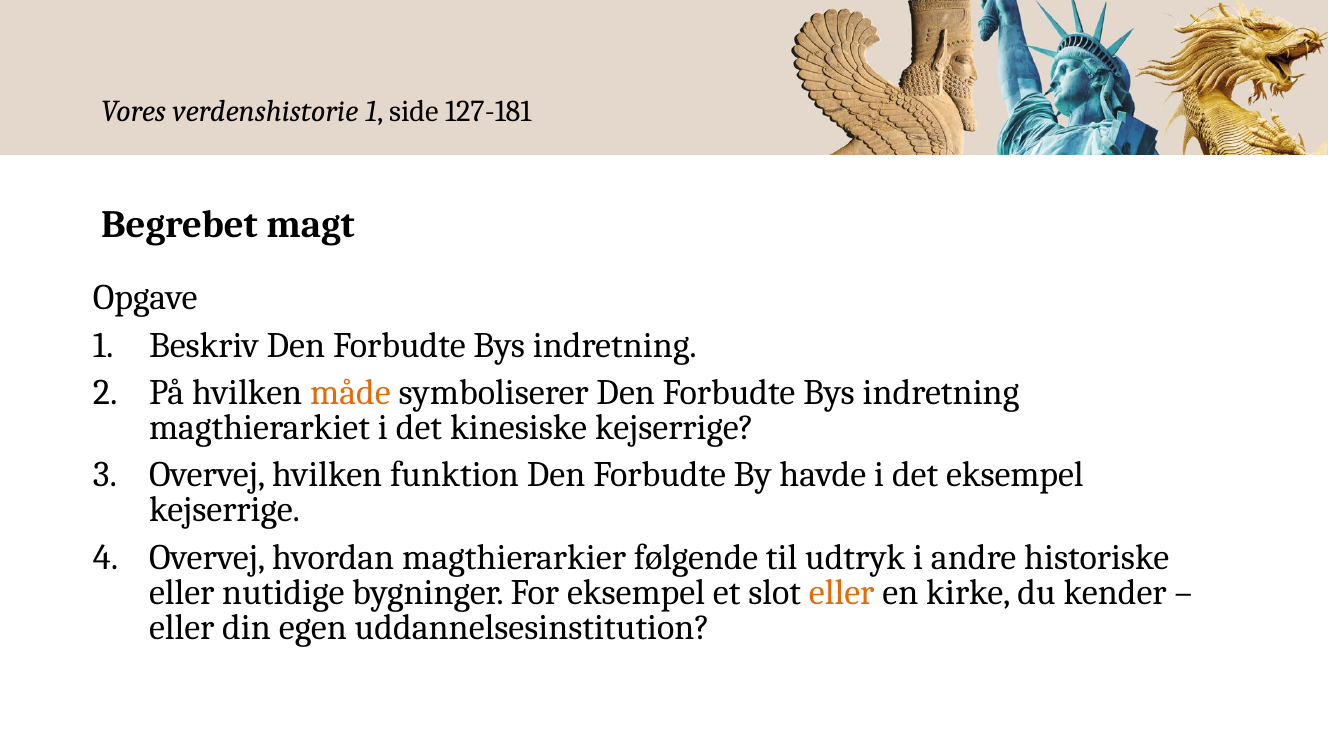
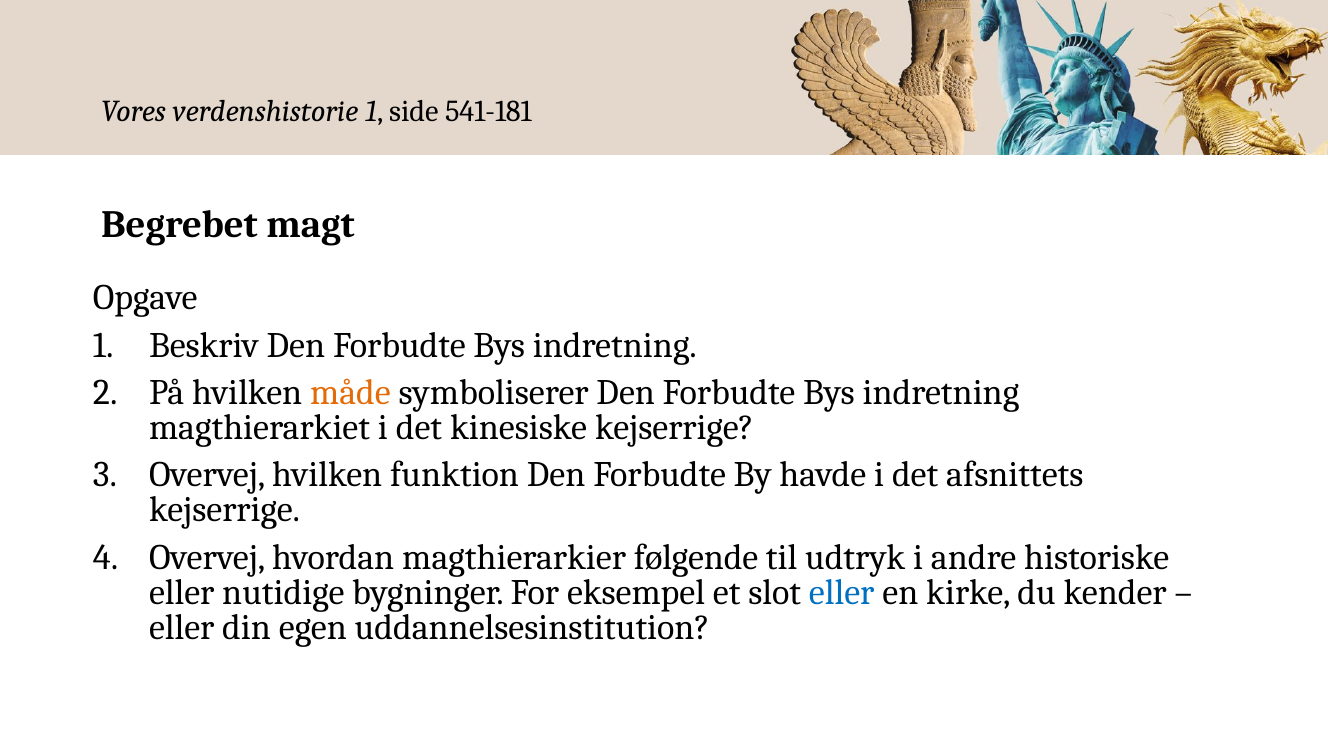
127-181: 127-181 -> 541-181
det eksempel: eksempel -> afsnittets
eller at (842, 592) colour: orange -> blue
